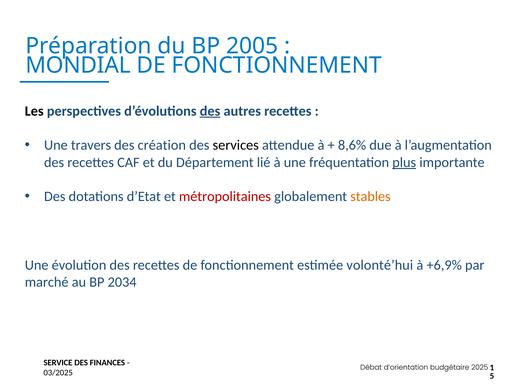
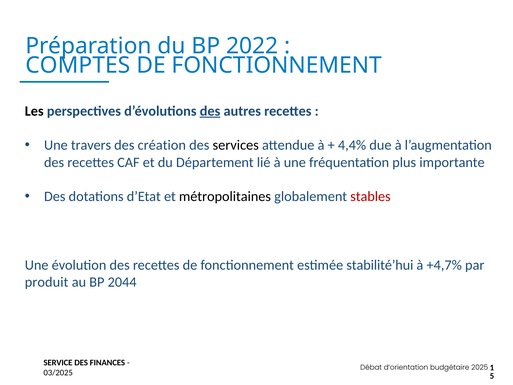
2005: 2005 -> 2022
MONDIAL: MONDIAL -> COMPTES
8,6%: 8,6% -> 4,4%
plus underline: present -> none
métropolitaines colour: red -> black
stables colour: orange -> red
volonté’hui: volonté’hui -> stabilité’hui
+6,9%: +6,9% -> +4,7%
marché: marché -> produit
2034: 2034 -> 2044
